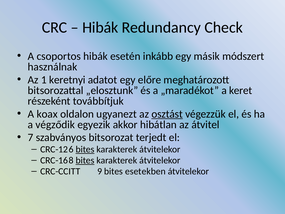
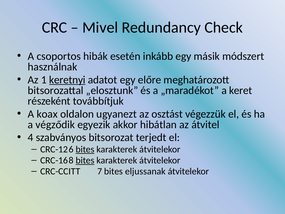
Hibák at (100, 27): Hibák -> Mivel
keretnyi underline: none -> present
osztást underline: present -> none
7: 7 -> 4
9: 9 -> 7
esetekben: esetekben -> eljussanak
